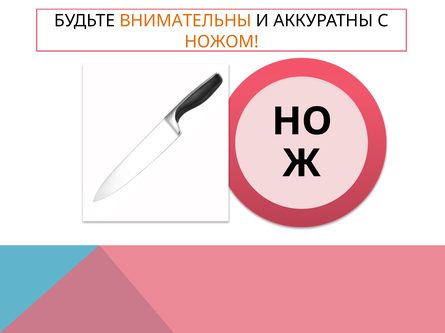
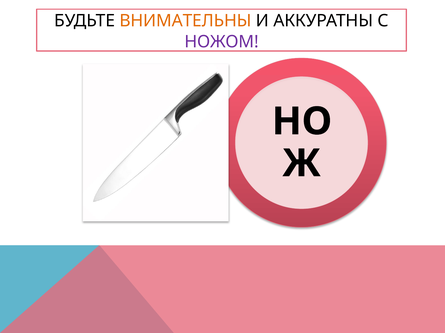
НОЖОМ colour: orange -> purple
